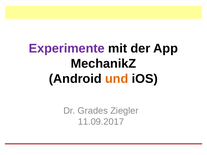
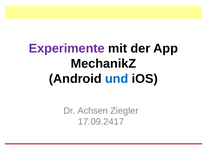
und colour: orange -> blue
Grades: Grades -> Achsen
11.09.2017: 11.09.2017 -> 17.09.2417
